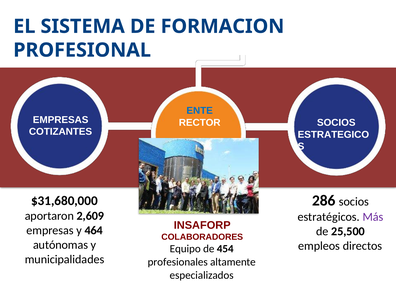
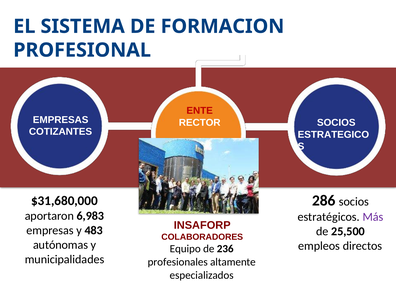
ENTE colour: blue -> red
2,609: 2,609 -> 6,983
464: 464 -> 483
454: 454 -> 236
